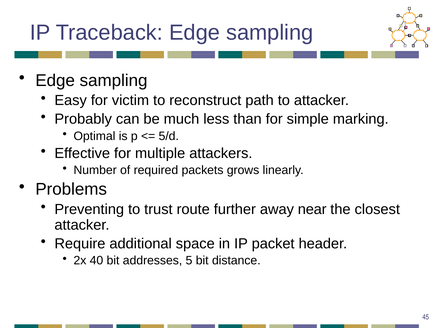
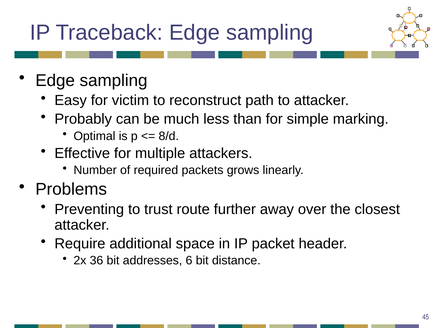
5/d: 5/d -> 8/d
near: near -> over
40: 40 -> 36
5: 5 -> 6
